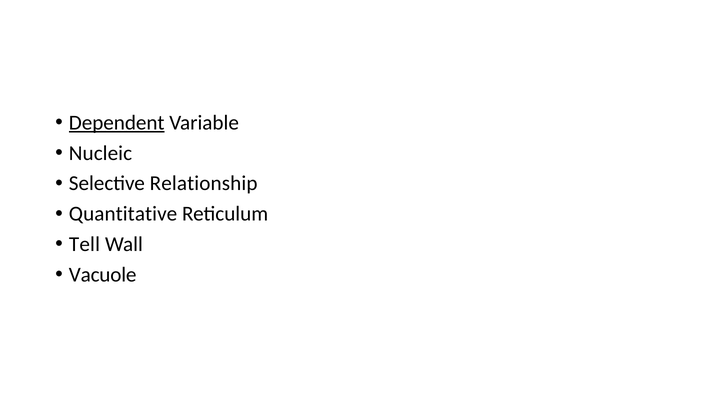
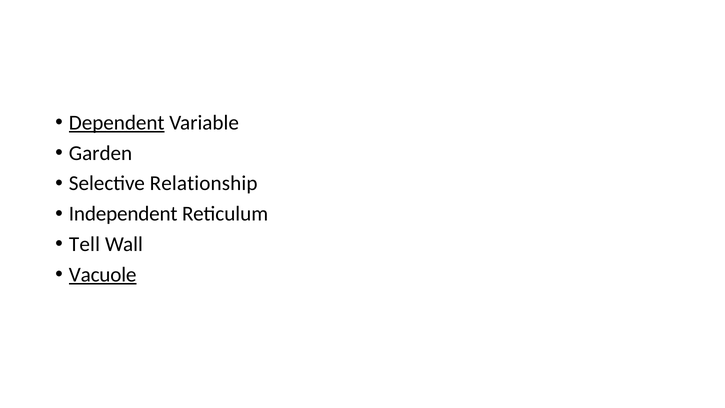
Nucleic: Nucleic -> Garden
Quantitative: Quantitative -> Independent
Vacuole underline: none -> present
